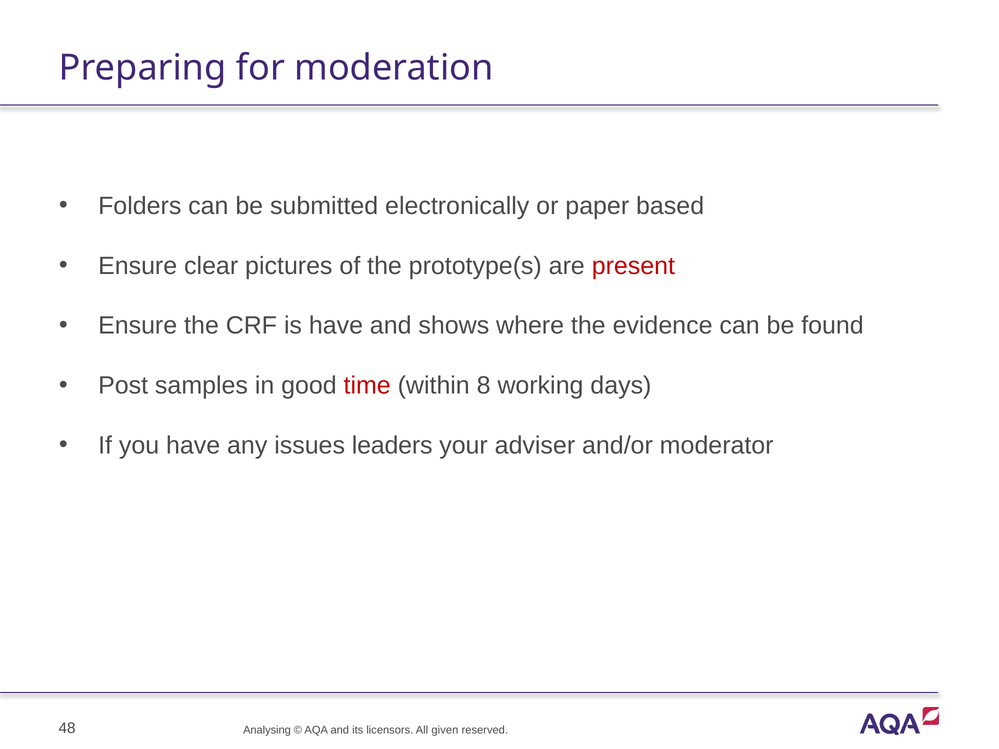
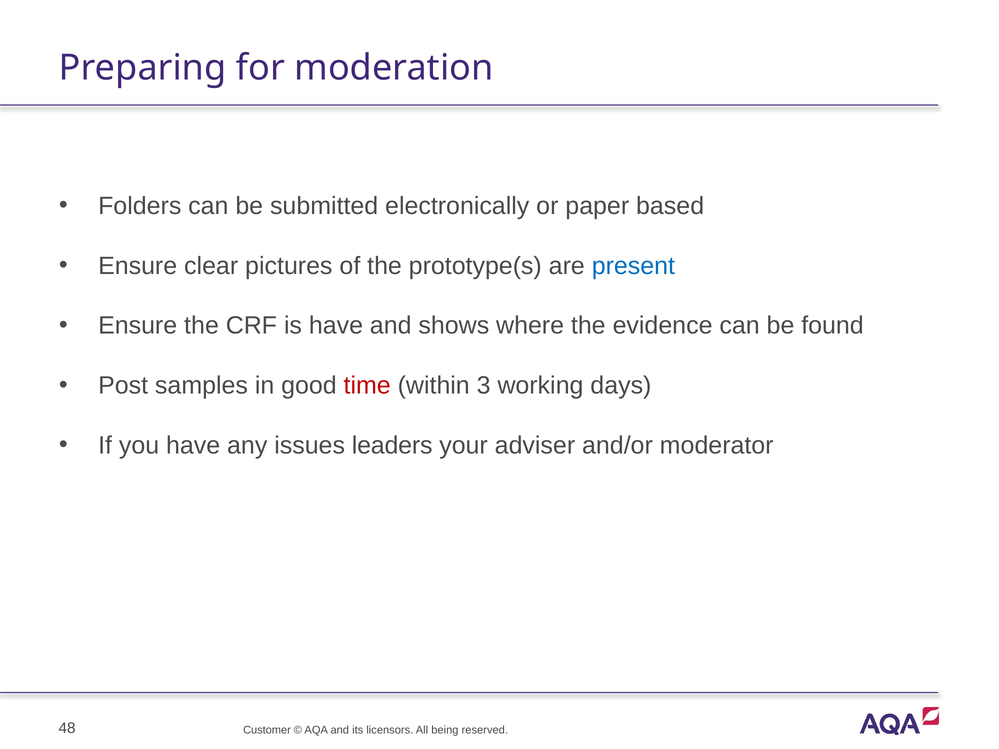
present colour: red -> blue
8: 8 -> 3
Analysing: Analysing -> Customer
given: given -> being
